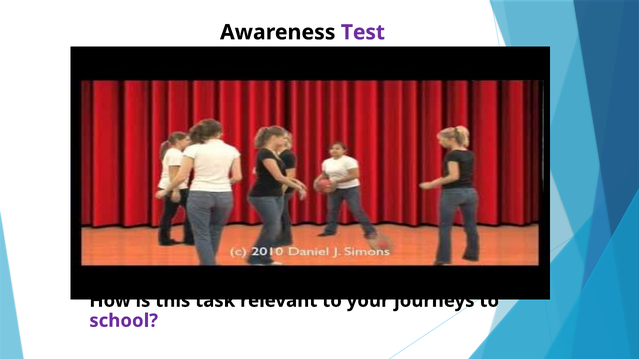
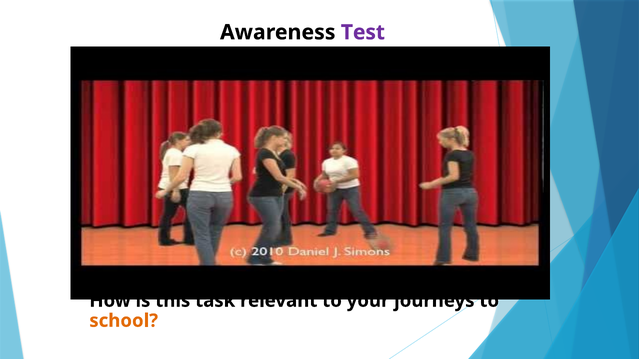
school colour: purple -> orange
